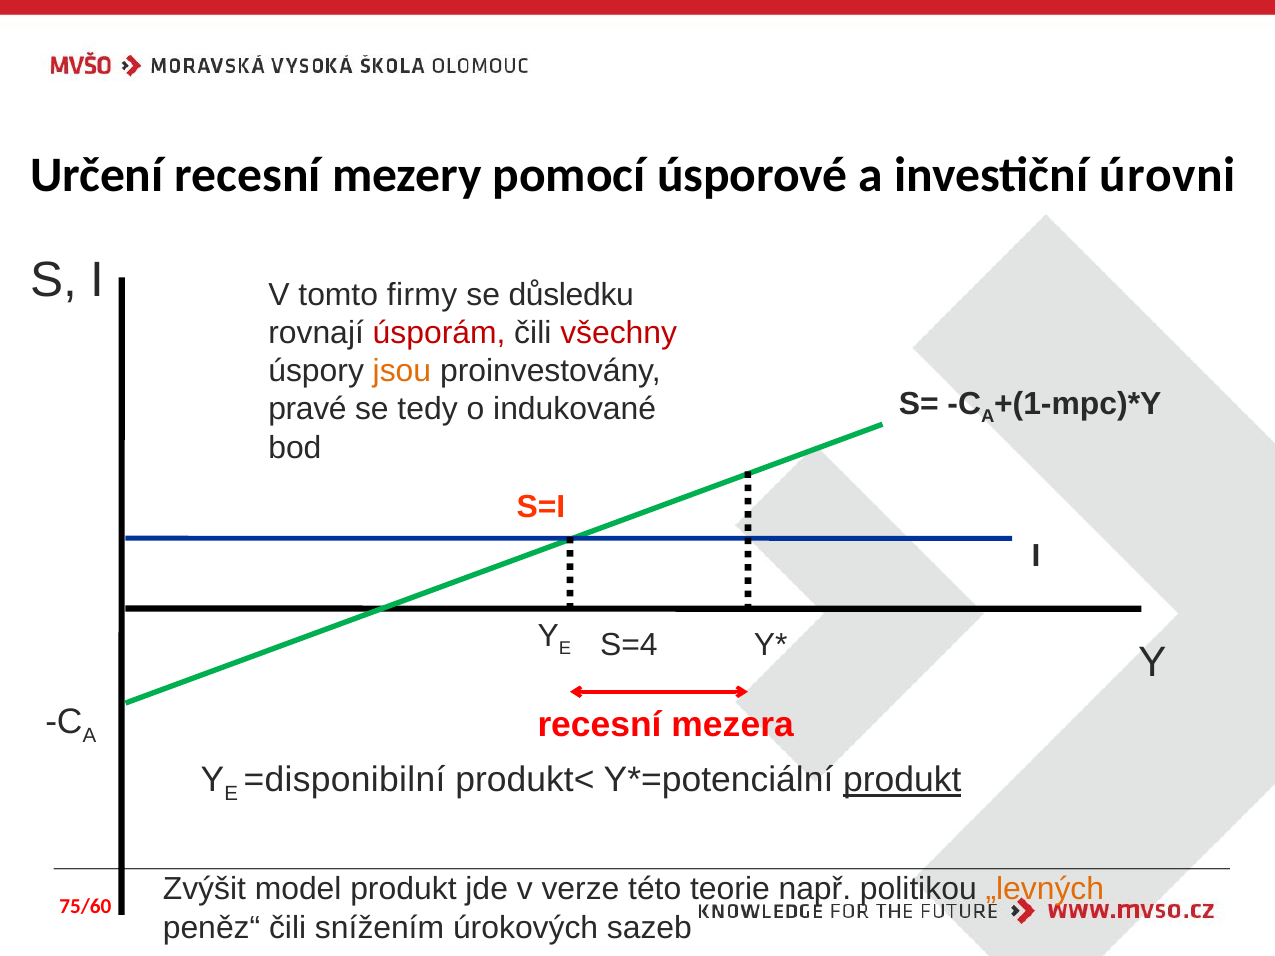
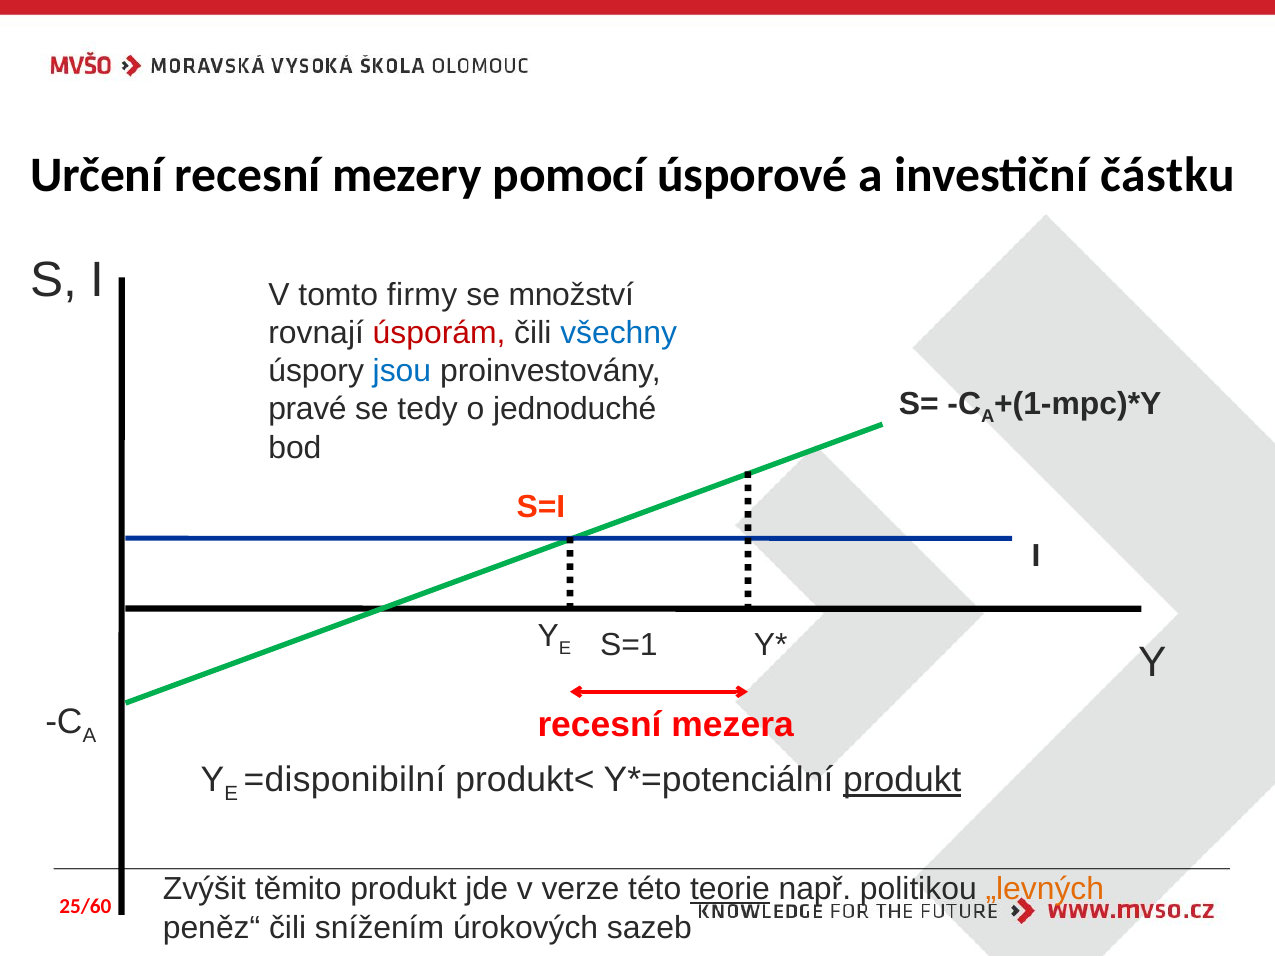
úrovni: úrovni -> částku
důsledku: důsledku -> množství
všechny colour: red -> blue
jsou colour: orange -> blue
indukované: indukované -> jednoduché
S=4: S=4 -> S=1
model: model -> těmito
teorie underline: none -> present
75/60: 75/60 -> 25/60
